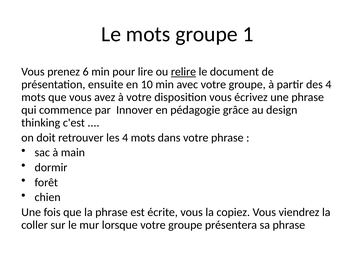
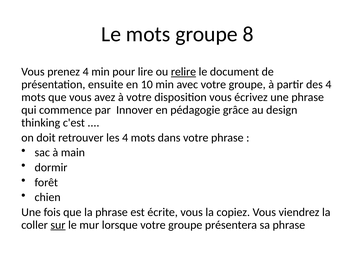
1: 1 -> 8
prenez 6: 6 -> 4
sur underline: none -> present
